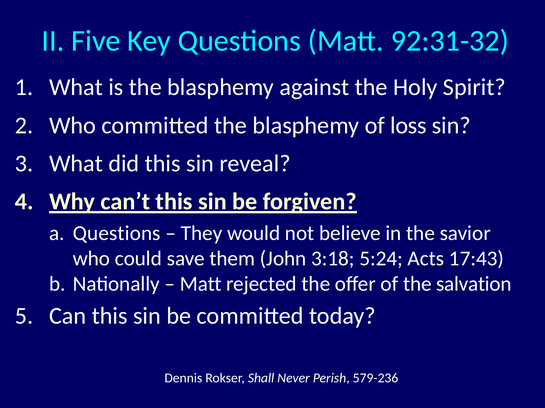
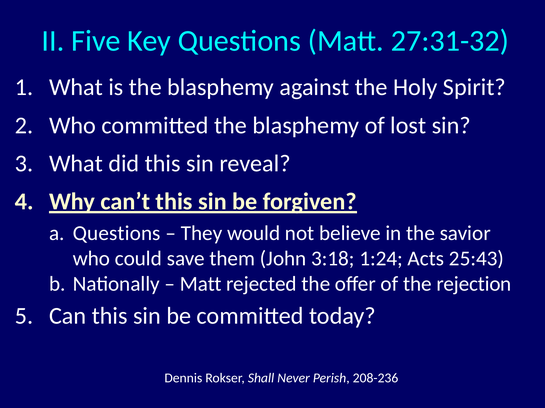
92:31-32: 92:31-32 -> 27:31-32
loss: loss -> lost
5:24: 5:24 -> 1:24
17:43: 17:43 -> 25:43
salvation: salvation -> rejection
579-236: 579-236 -> 208-236
